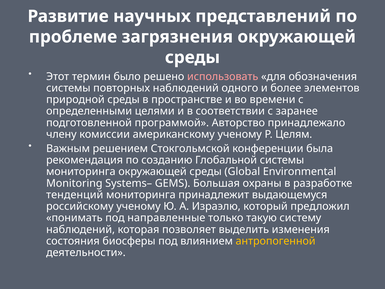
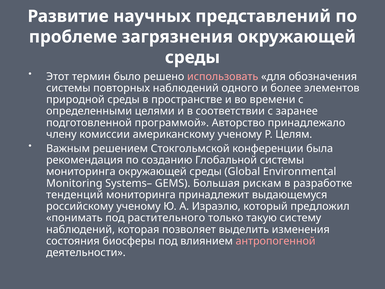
охраны: охраны -> рискам
направленные: направленные -> растительного
антропогенной colour: yellow -> pink
